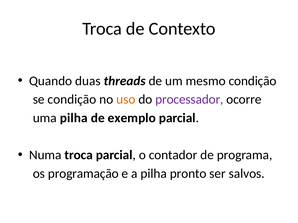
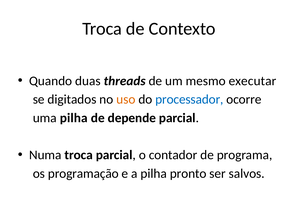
mesmo condição: condição -> executar
se condição: condição -> digitados
processador colour: purple -> blue
exemplo: exemplo -> depende
